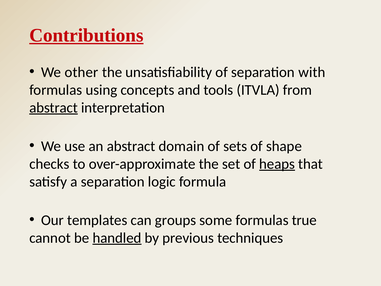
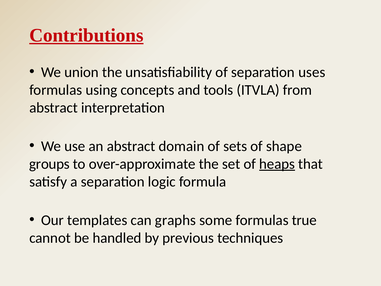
other: other -> union
with: with -> uses
abstract at (54, 108) underline: present -> none
checks: checks -> groups
groups: groups -> graphs
handled underline: present -> none
